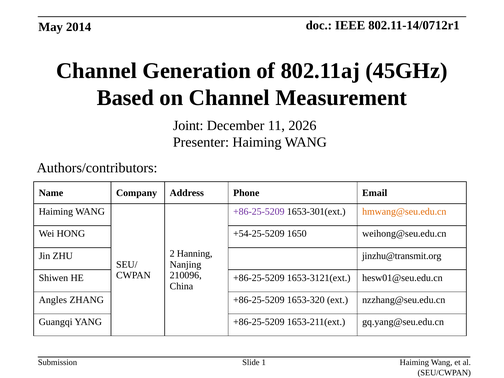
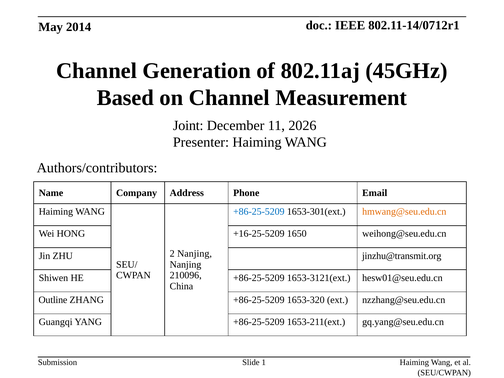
+86-25-5209 at (259, 212) colour: purple -> blue
+54-25-5209: +54-25-5209 -> +16-25-5209
2 Hanning: Hanning -> Nanjing
Angles: Angles -> Outline
